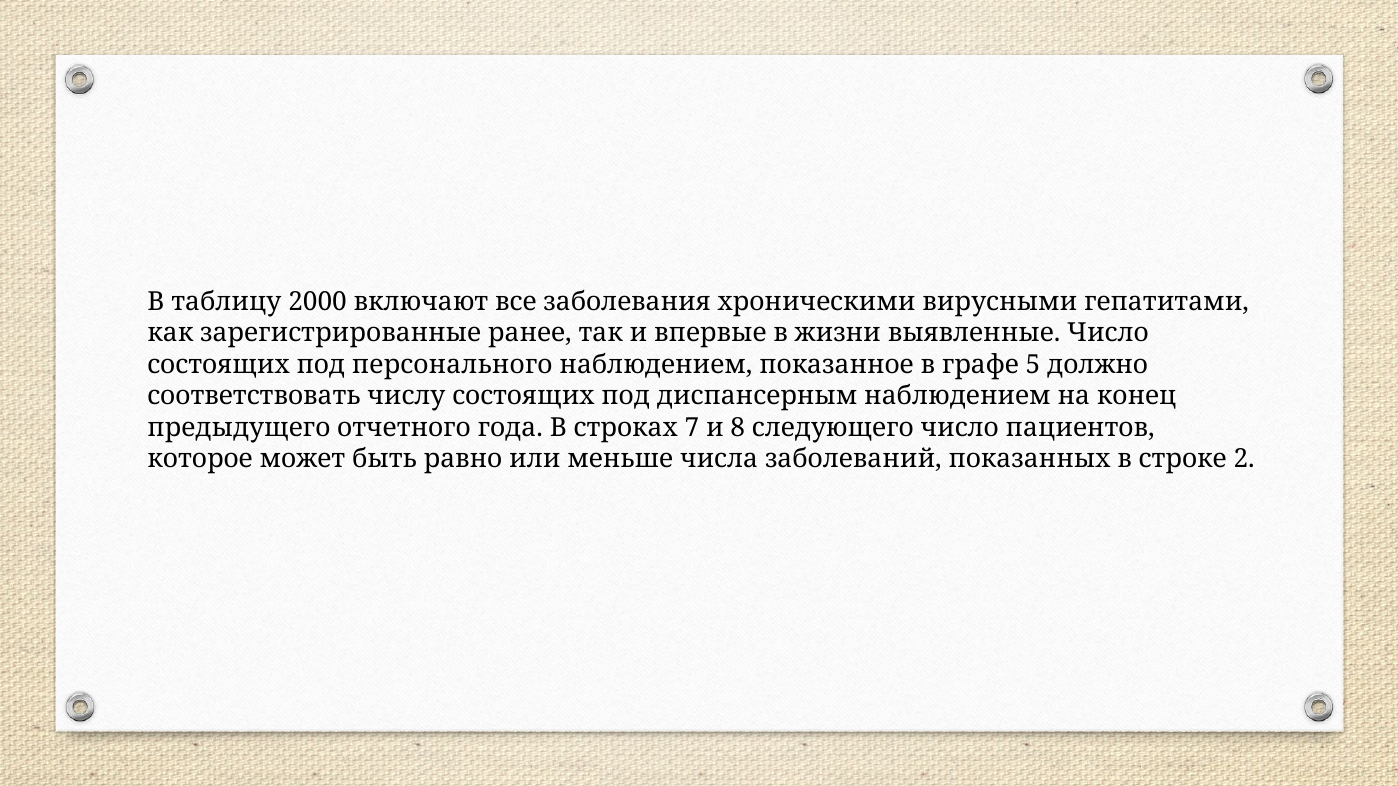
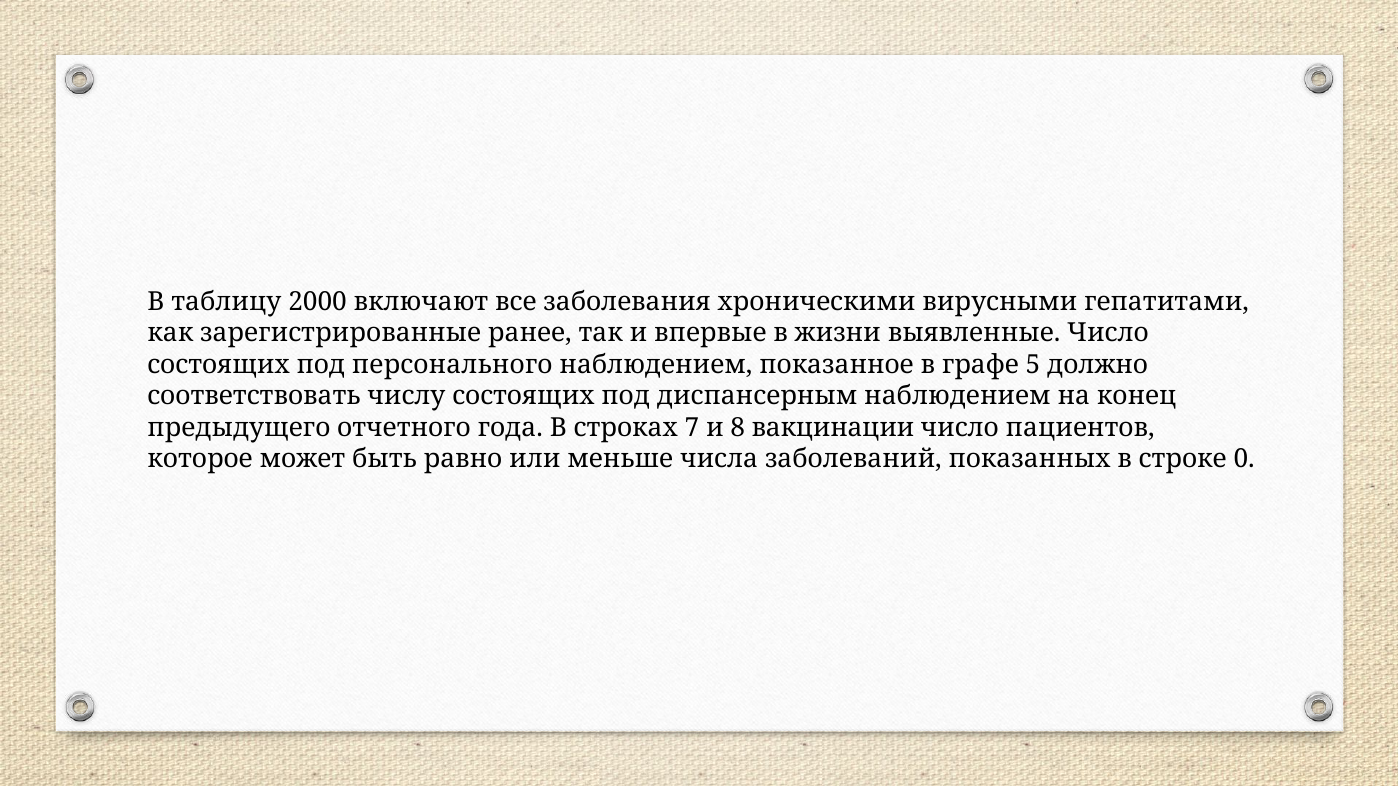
следующего: следующего -> вакцинации
2: 2 -> 0
